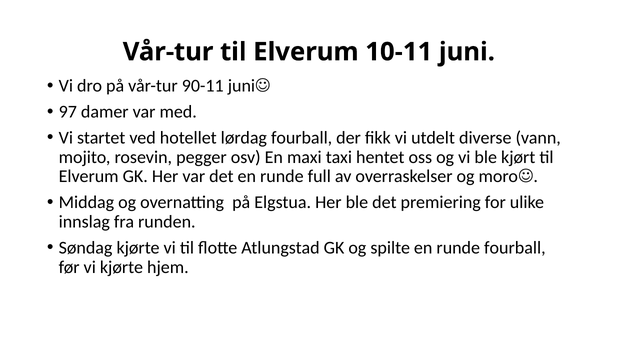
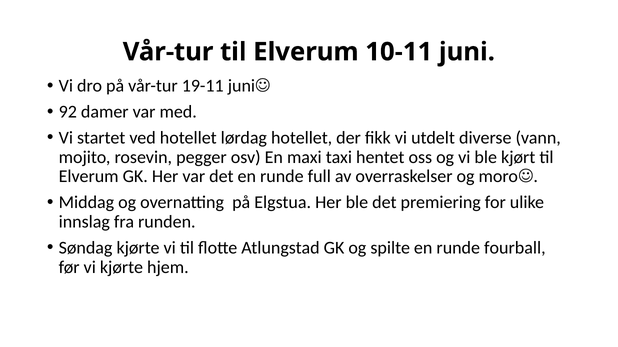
90-11: 90-11 -> 19-11
97: 97 -> 92
lørdag fourball: fourball -> hotellet
